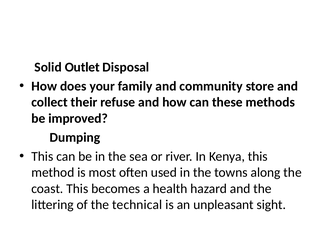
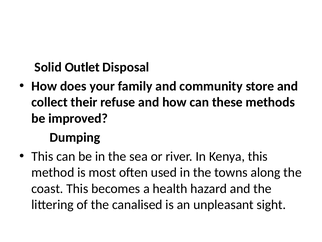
technical: technical -> canalised
